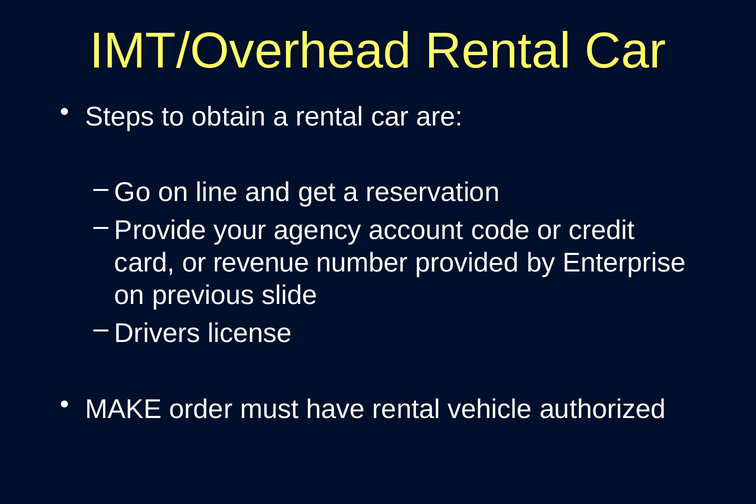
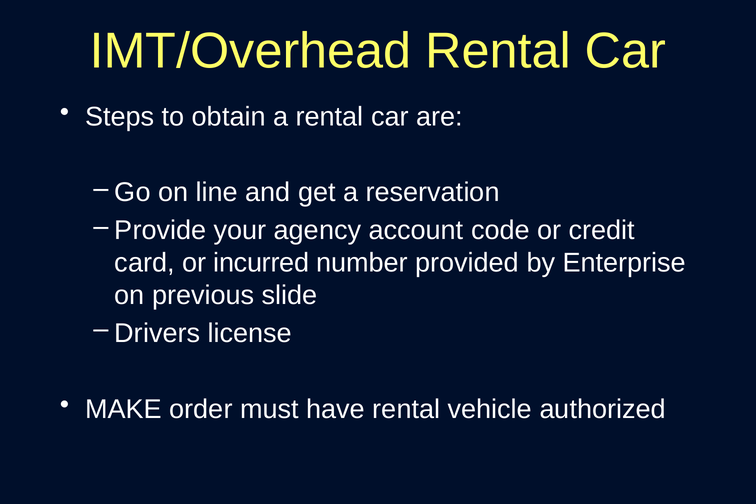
revenue: revenue -> incurred
